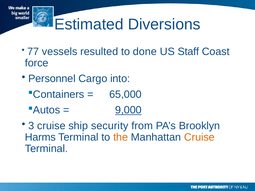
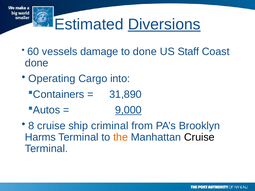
Diversions underline: none -> present
77: 77 -> 60
resulted: resulted -> damage
force at (37, 63): force -> done
Personnel: Personnel -> Operating
65,000: 65,000 -> 31,890
3: 3 -> 8
security: security -> criminal
Cruise at (199, 137) colour: orange -> black
